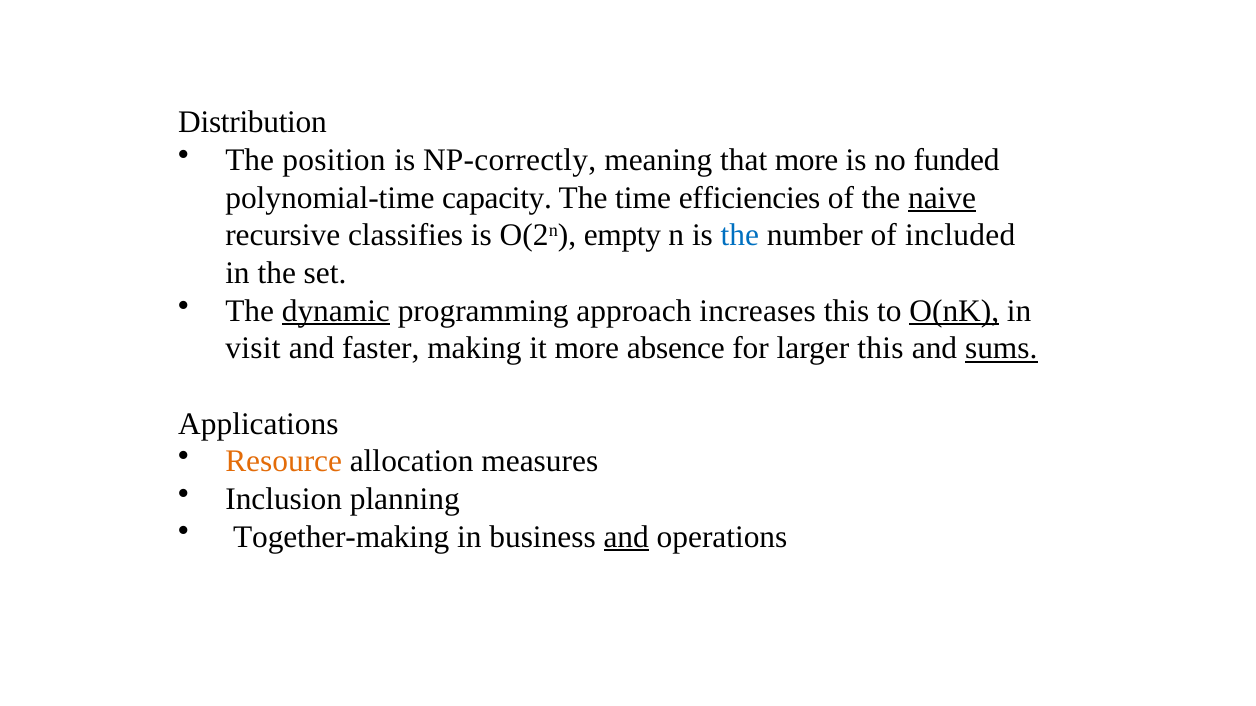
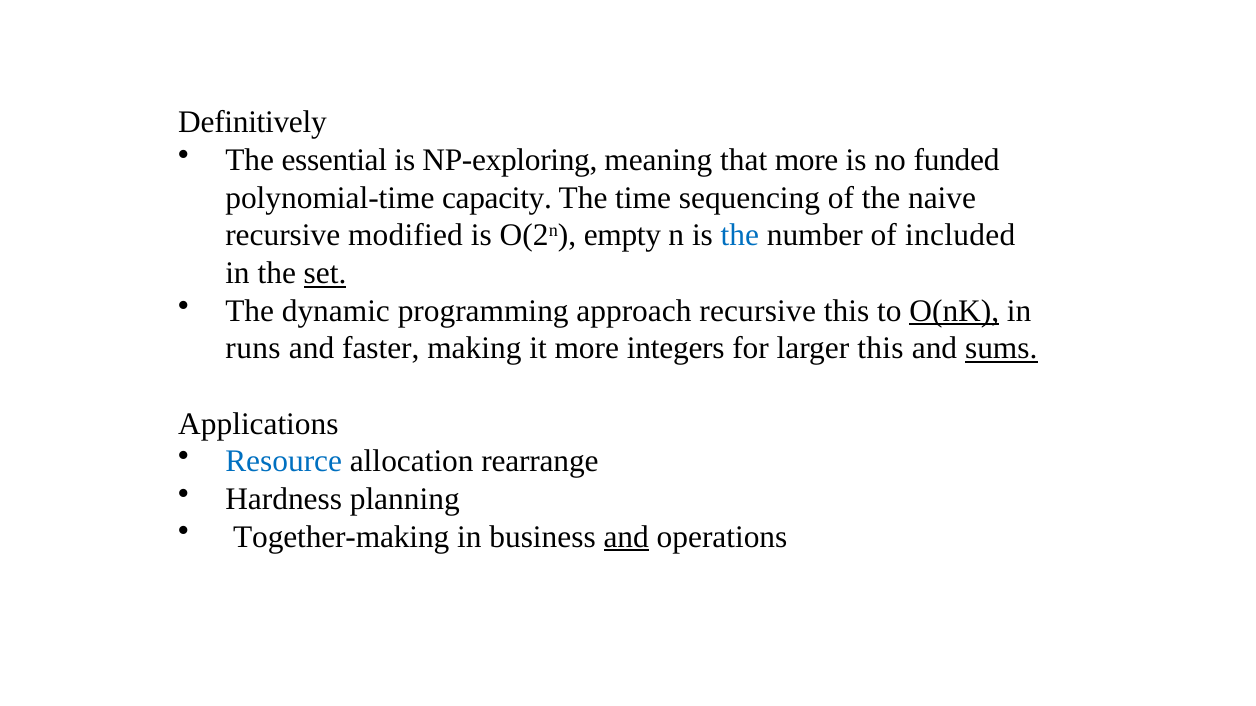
Distribution: Distribution -> Definitively
position: position -> essential
NP-correctly: NP-correctly -> NP-exploring
efficiencies: efficiencies -> sequencing
naive underline: present -> none
classifies: classifies -> modified
set underline: none -> present
dynamic underline: present -> none
approach increases: increases -> recursive
visit: visit -> runs
absence: absence -> integers
Resource colour: orange -> blue
measures: measures -> rearrange
Inclusion: Inclusion -> Hardness
